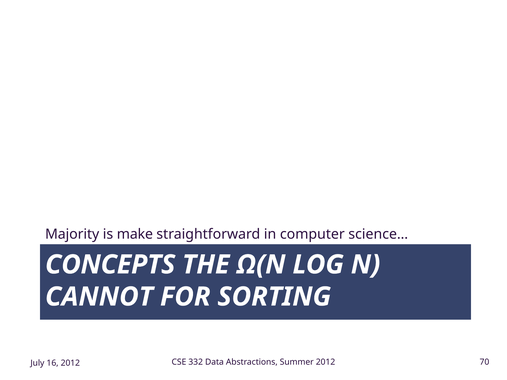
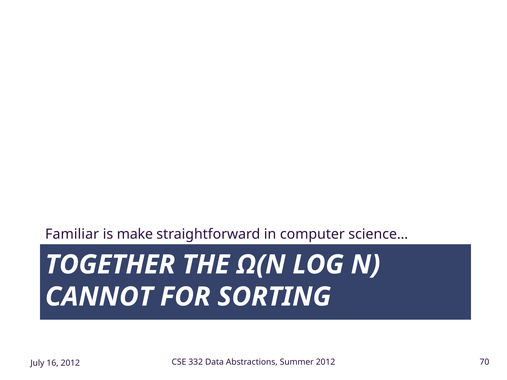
Majority: Majority -> Familiar
CONCEPTS: CONCEPTS -> TOGETHER
